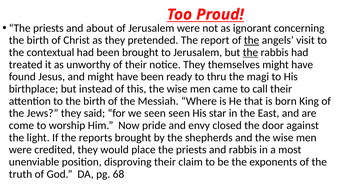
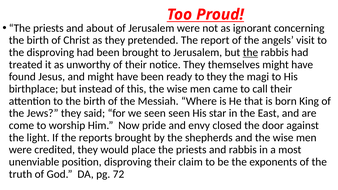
the at (252, 40) underline: present -> none
the contextual: contextual -> disproving
to thru: thru -> they
68: 68 -> 72
